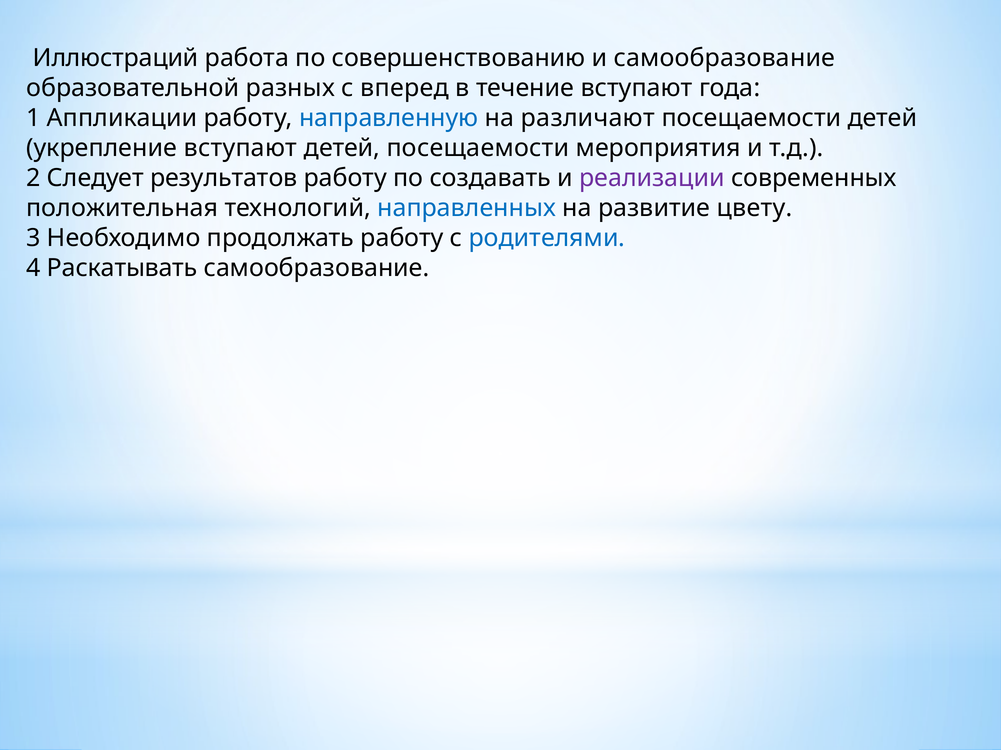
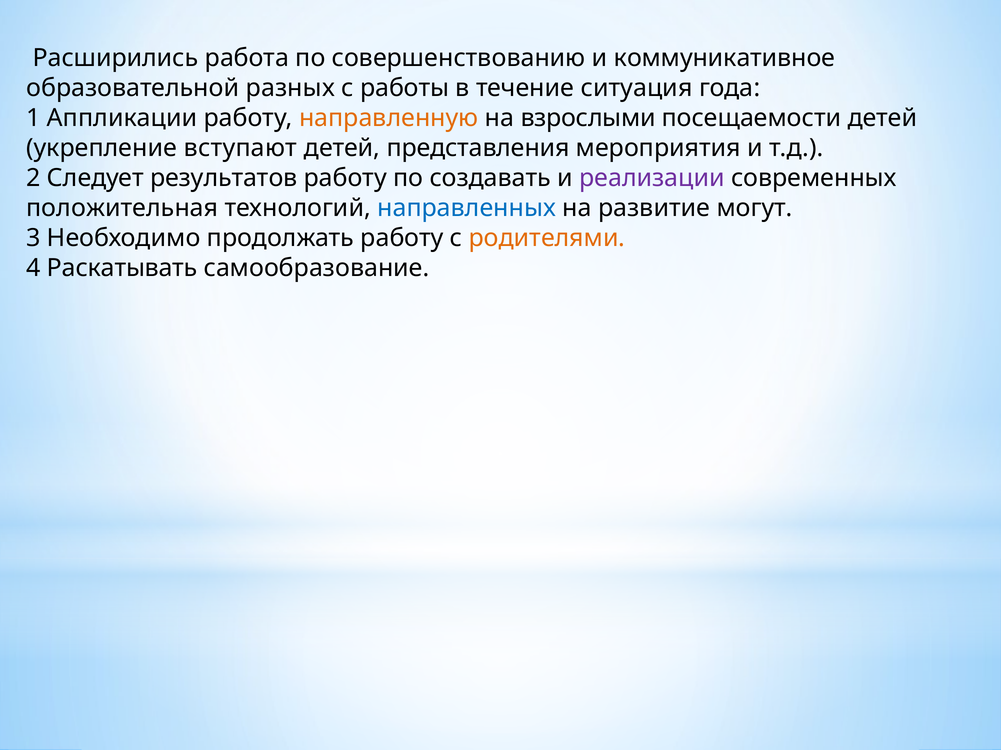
Иллюстраций: Иллюстраций -> Расширились
и самообразование: самообразование -> коммуникативное
вперед: вперед -> работы
течение вступают: вступают -> ситуация
направленную colour: blue -> orange
различают: различают -> взрослыми
детей посещаемости: посещаемости -> представления
цвету: цвету -> могут
родителями colour: blue -> orange
